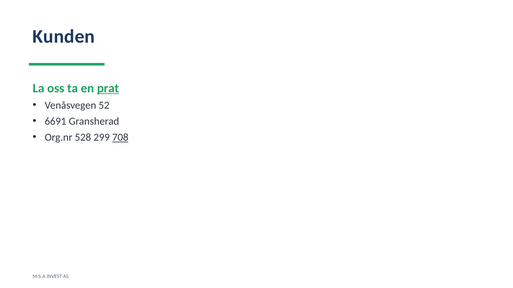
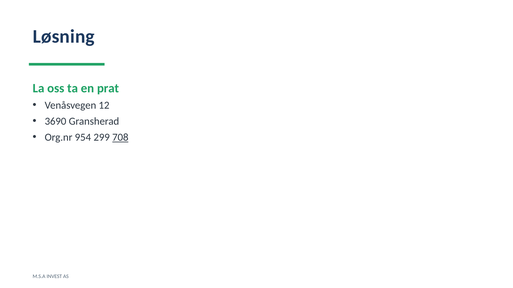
Kunden: Kunden -> Løsning
prat underline: present -> none
52: 52 -> 12
6691: 6691 -> 3690
528: 528 -> 954
